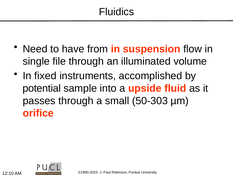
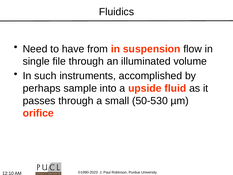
fixed: fixed -> such
potential: potential -> perhaps
50-303: 50-303 -> 50-530
